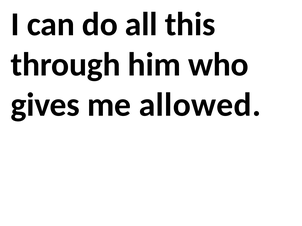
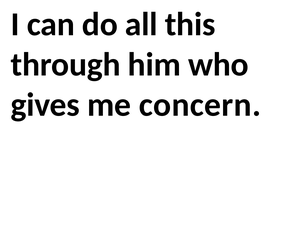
allowed: allowed -> concern
